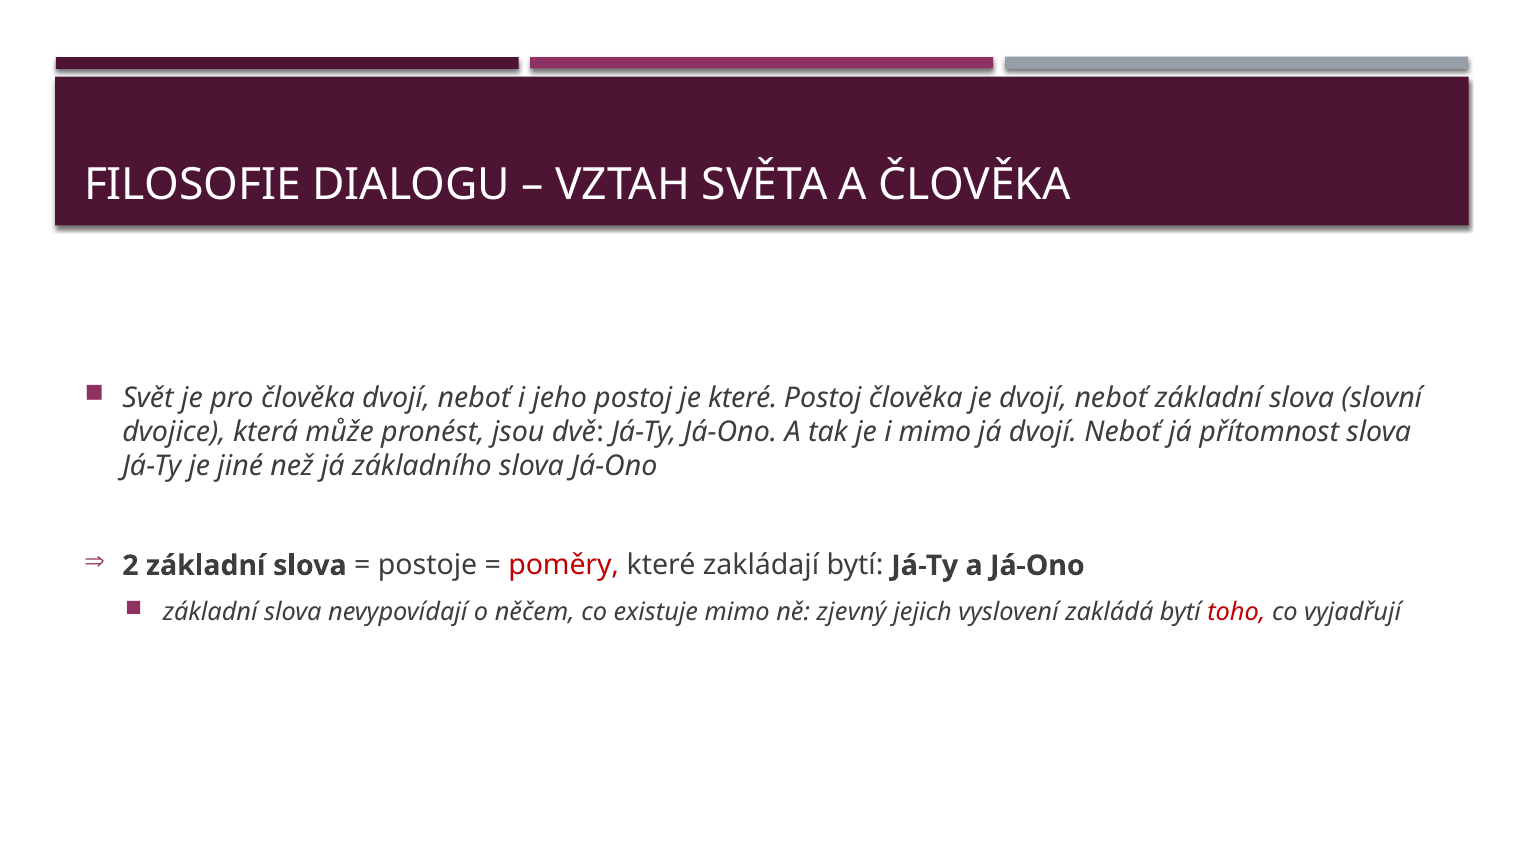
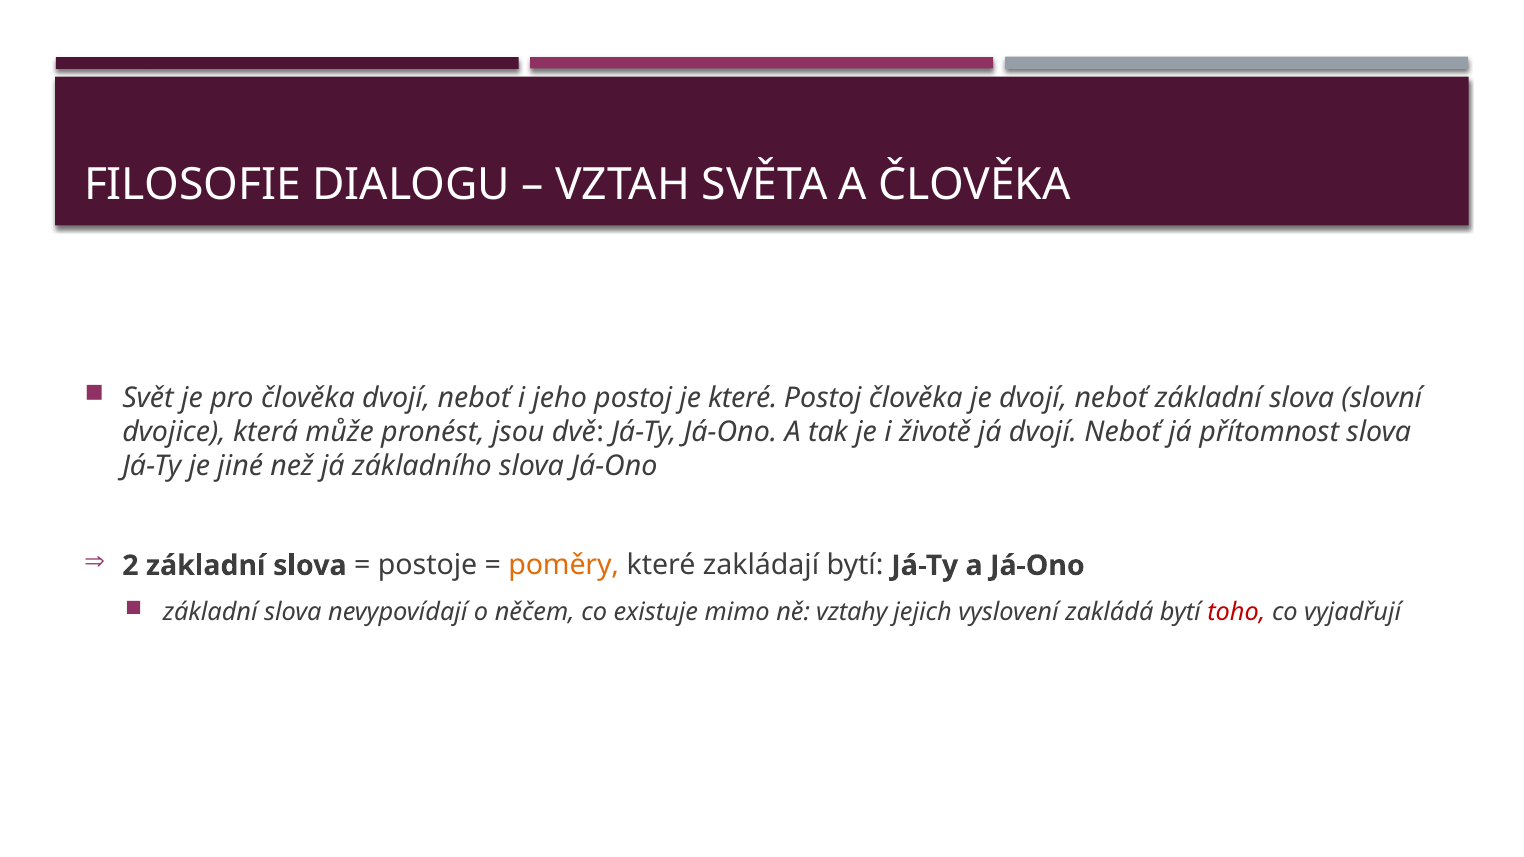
i mimo: mimo -> životě
poměry colour: red -> orange
zjevný: zjevný -> vztahy
